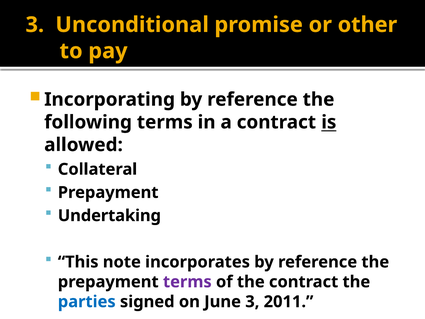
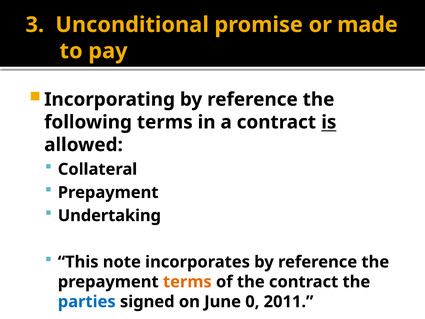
other: other -> made
terms at (187, 282) colour: purple -> orange
June 3: 3 -> 0
